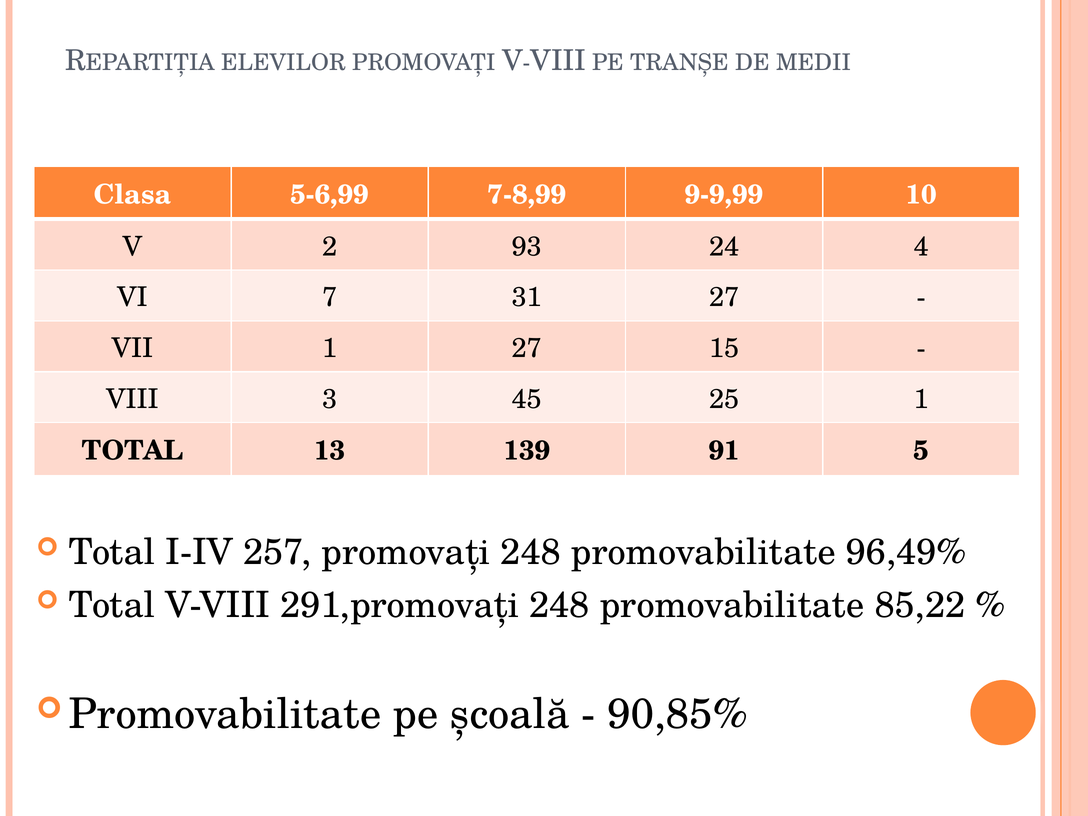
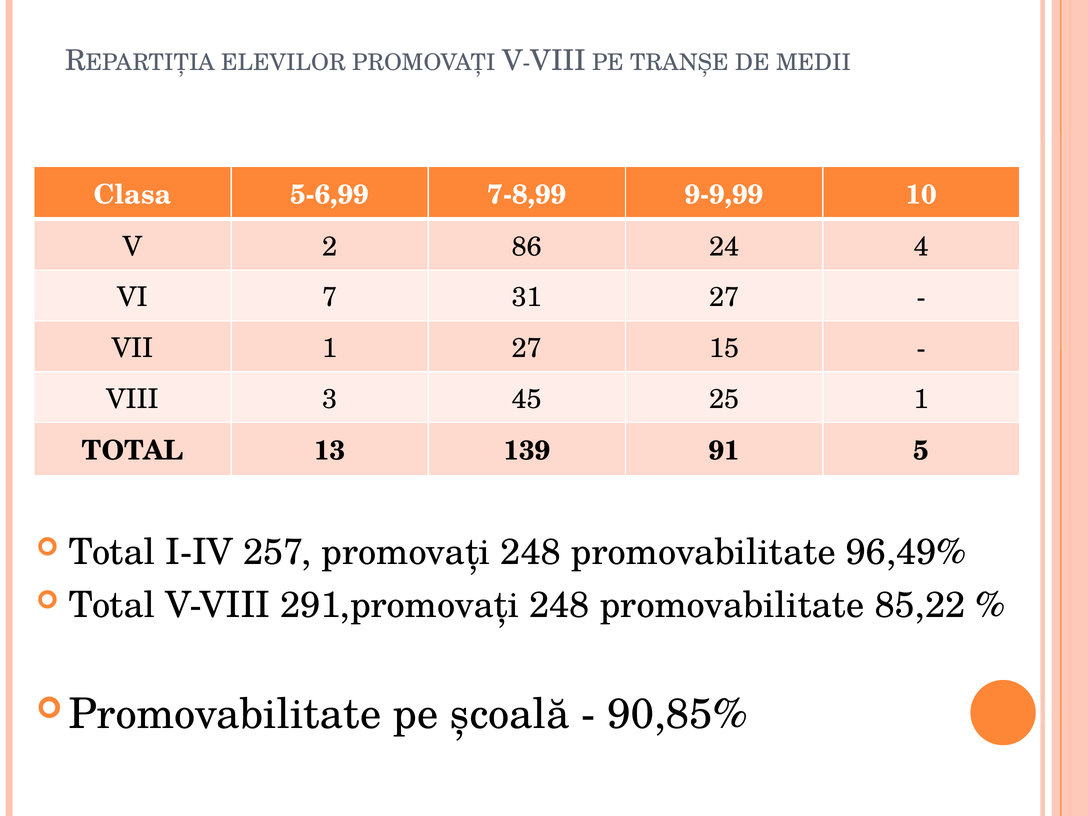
93: 93 -> 86
